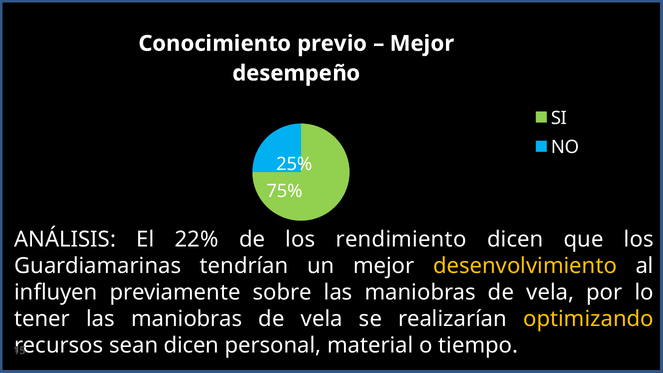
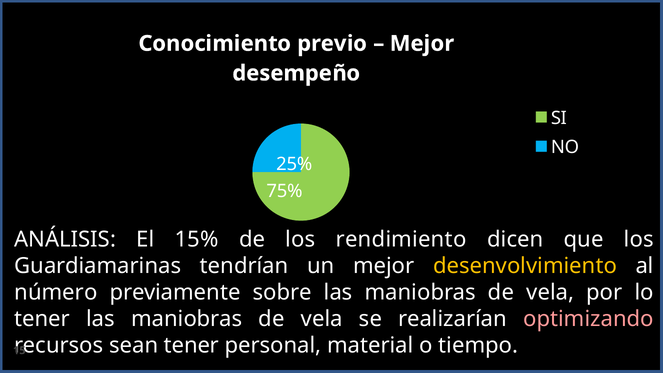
22%: 22% -> 15%
influyen: influyen -> número
optimizando colour: yellow -> pink
sean dicen: dicen -> tener
